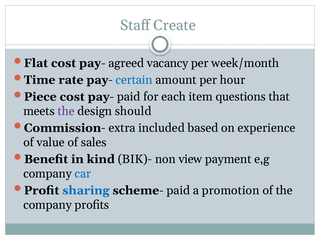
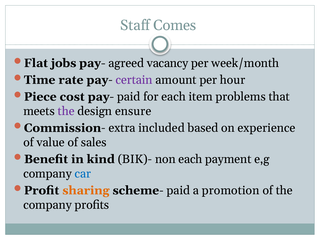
Create: Create -> Comes
Flat cost: cost -> jobs
certain colour: blue -> purple
questions: questions -> problems
should: should -> ensure
non view: view -> each
sharing colour: blue -> orange
